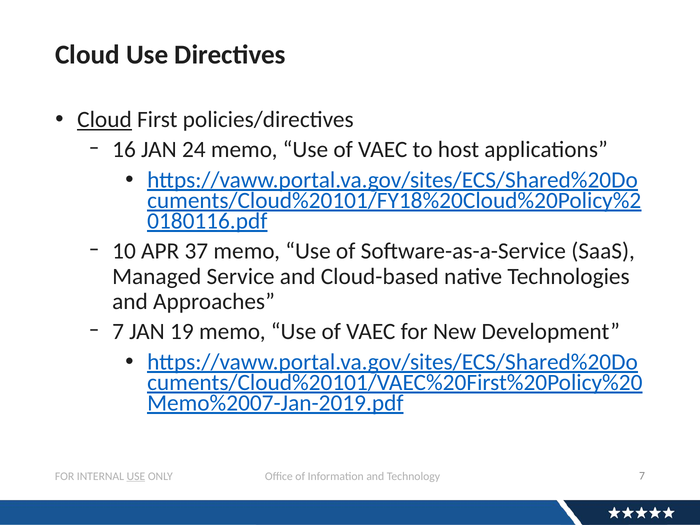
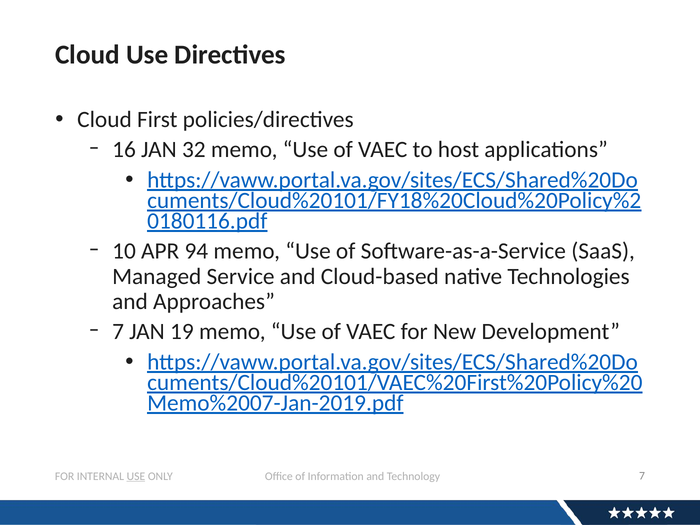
Cloud at (104, 120) underline: present -> none
24: 24 -> 32
37: 37 -> 94
